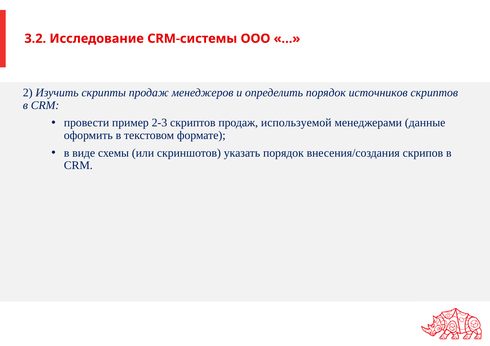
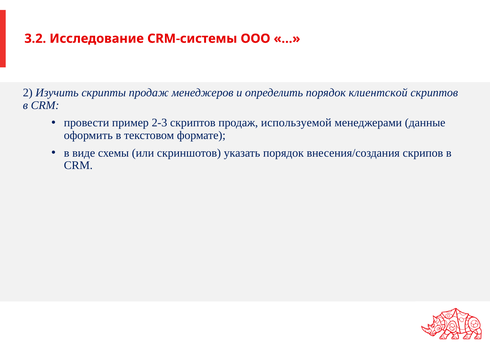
источников: источников -> клиентской
